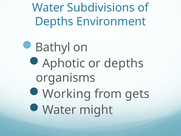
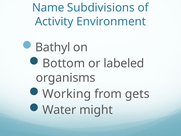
Water at (48, 8): Water -> Name
Depths at (54, 22): Depths -> Activity
Aphotic: Aphotic -> Bottom
or depths: depths -> labeled
